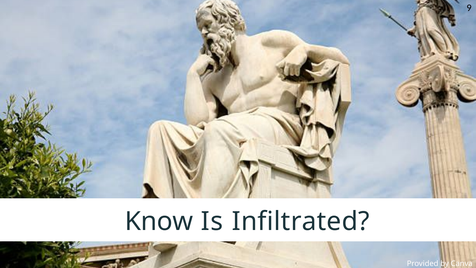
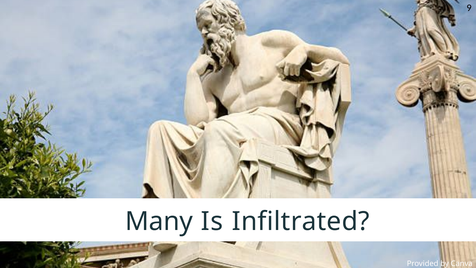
Know: Know -> Many
